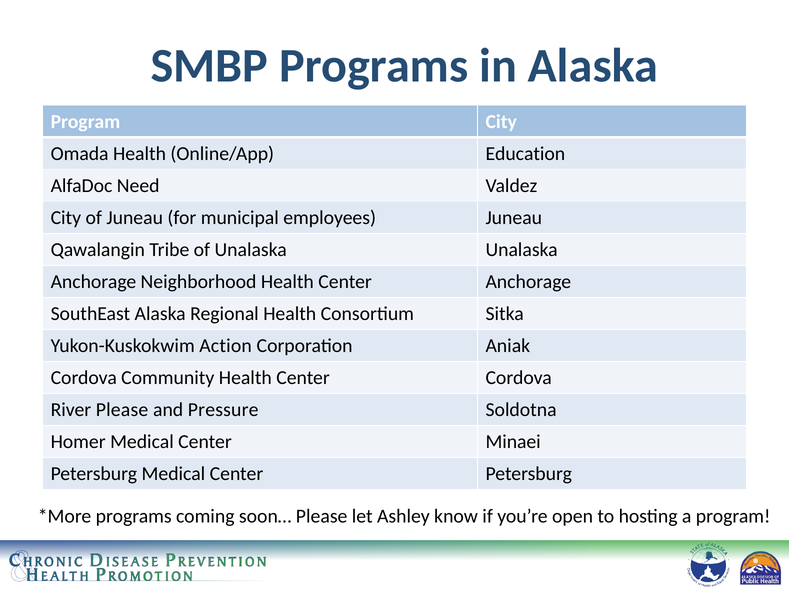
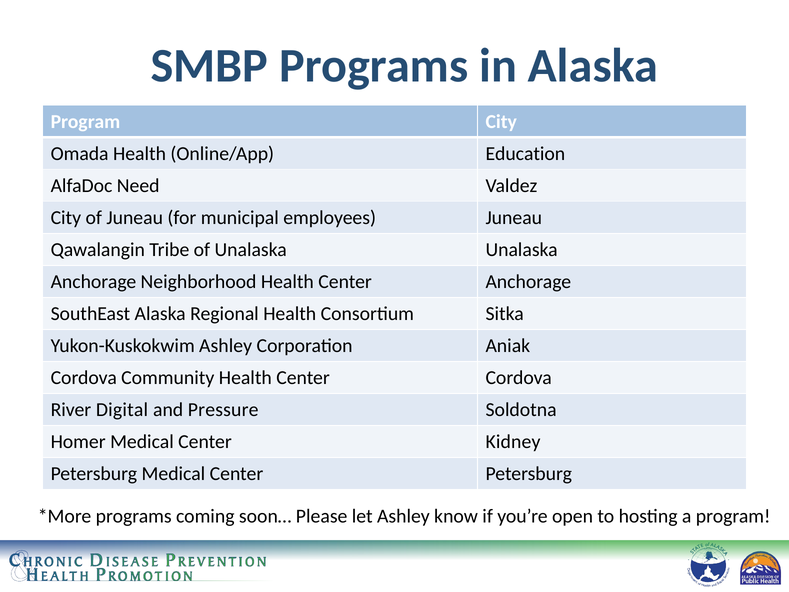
Yukon-Kuskokwim Action: Action -> Ashley
River Please: Please -> Digital
Minaei: Minaei -> Kidney
